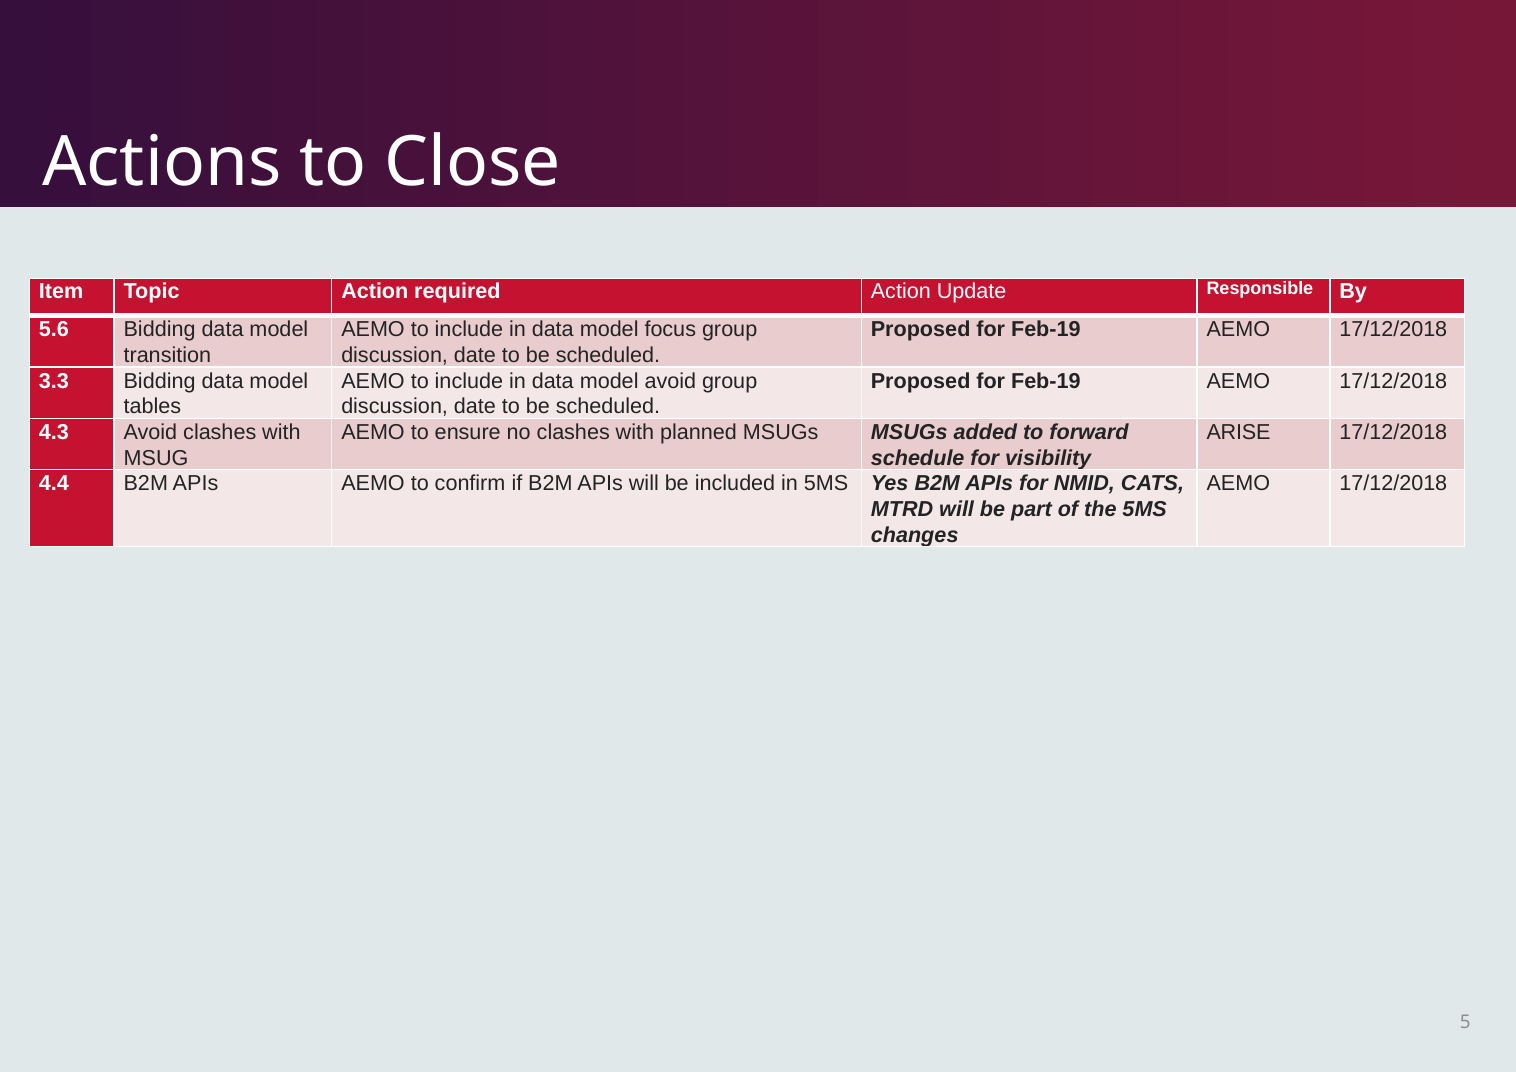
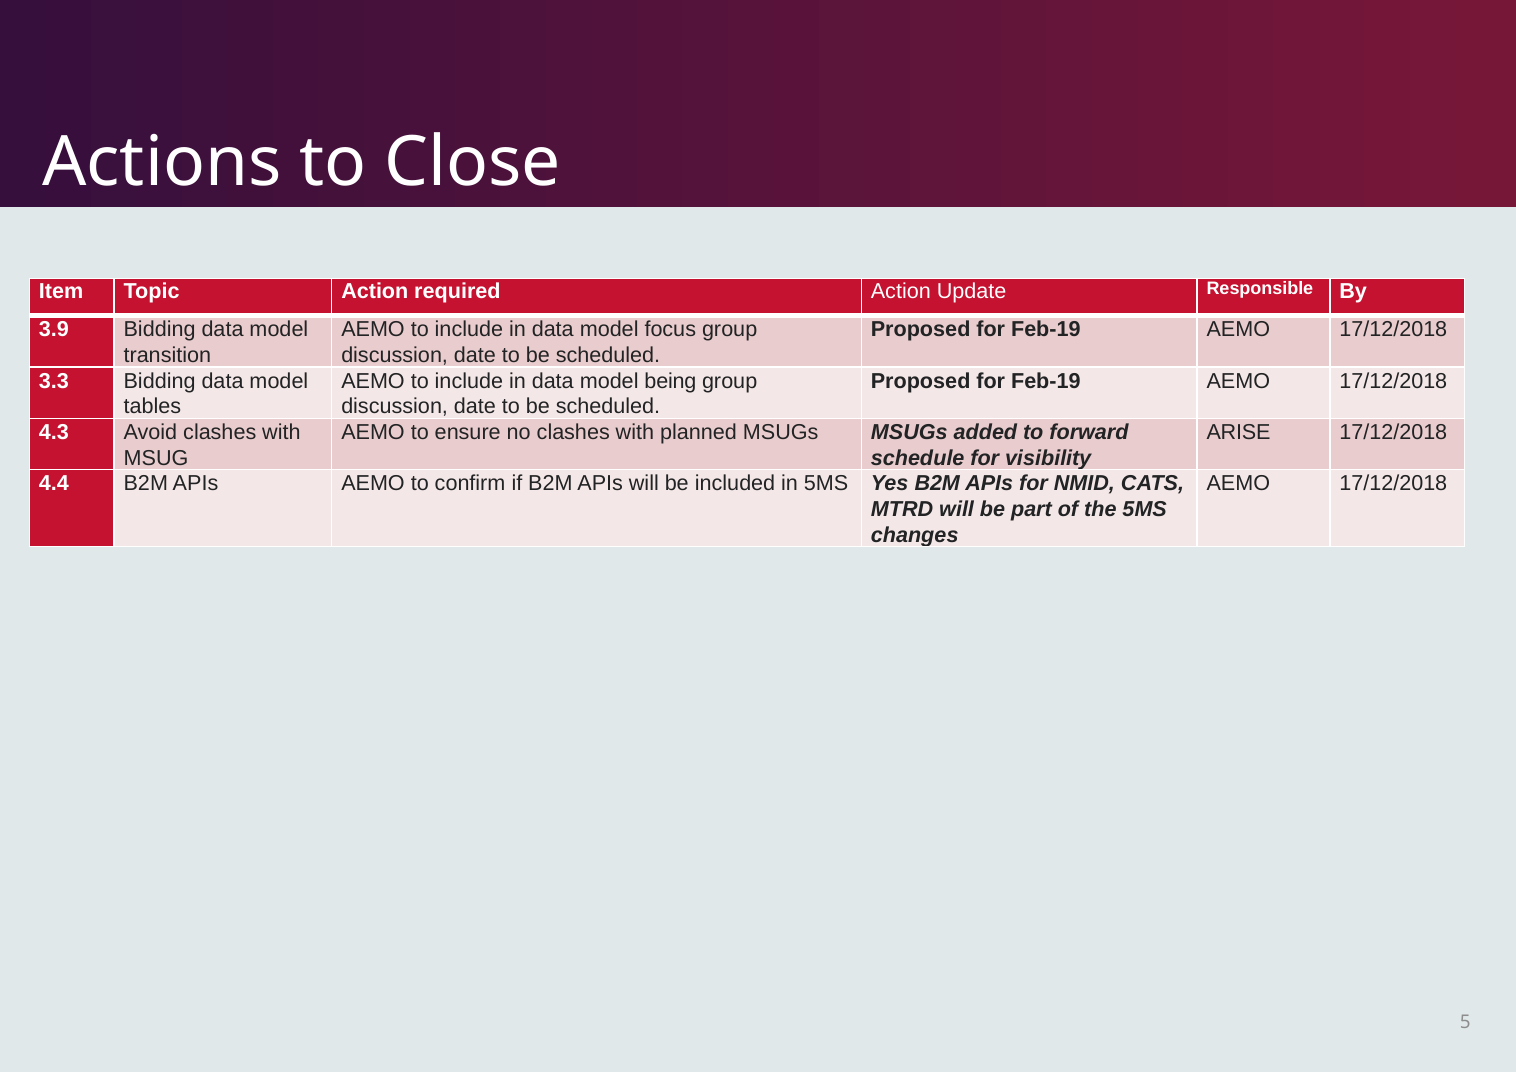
5.6: 5.6 -> 3.9
model avoid: avoid -> being
